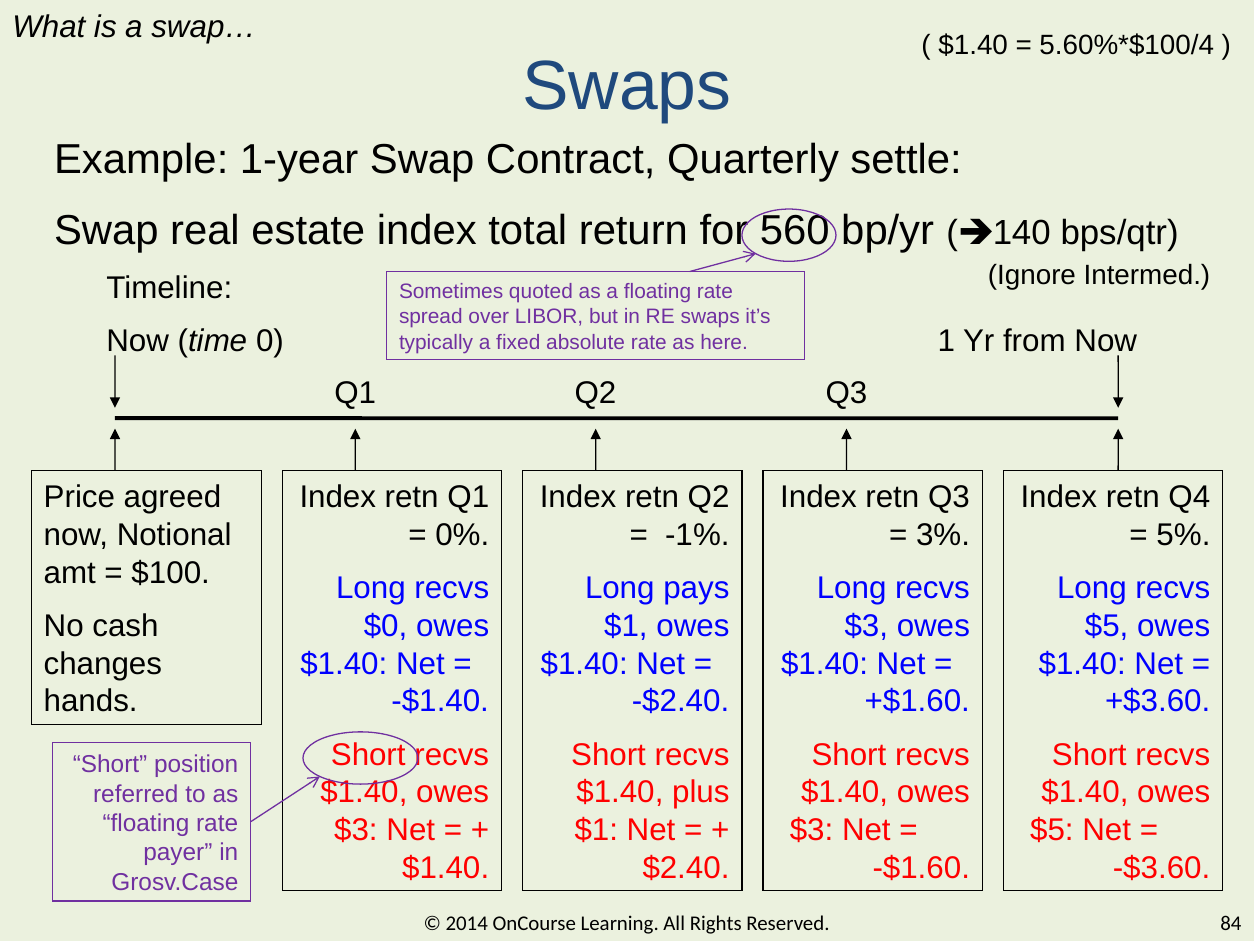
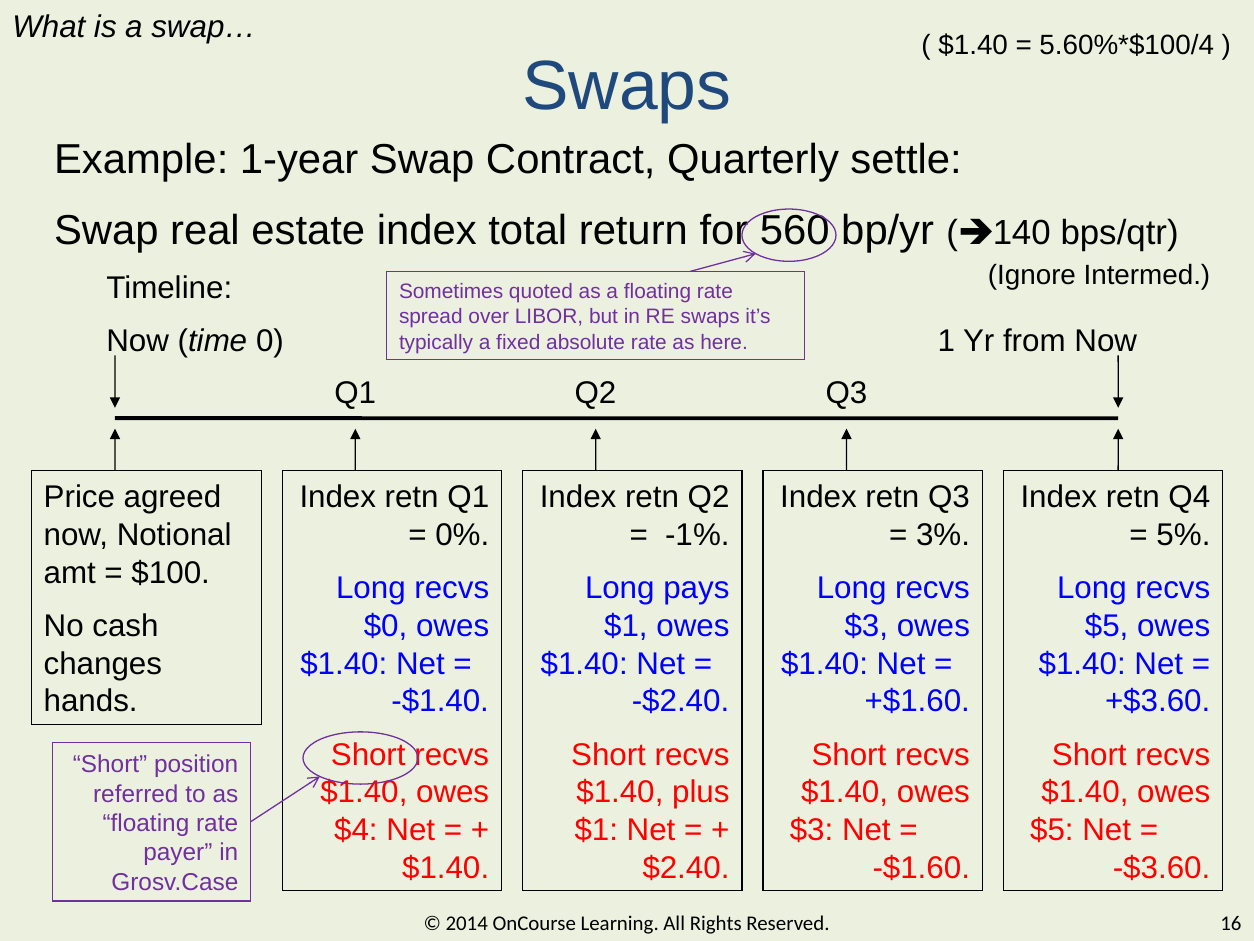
$3 at (356, 830): $3 -> $4
84: 84 -> 16
